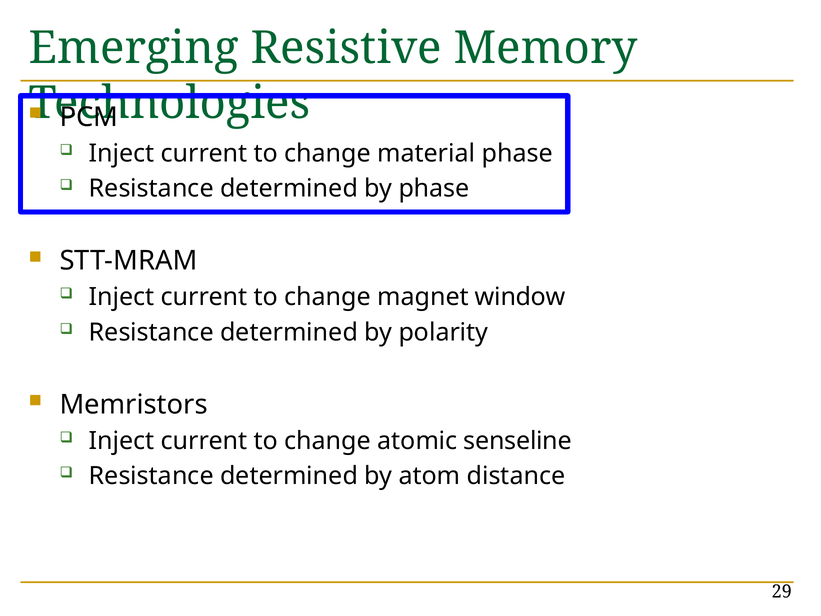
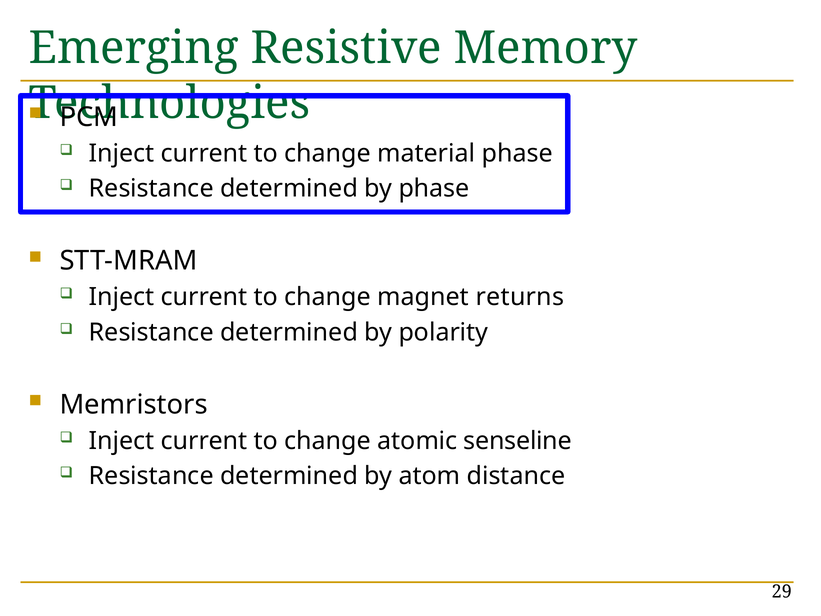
window: window -> returns
